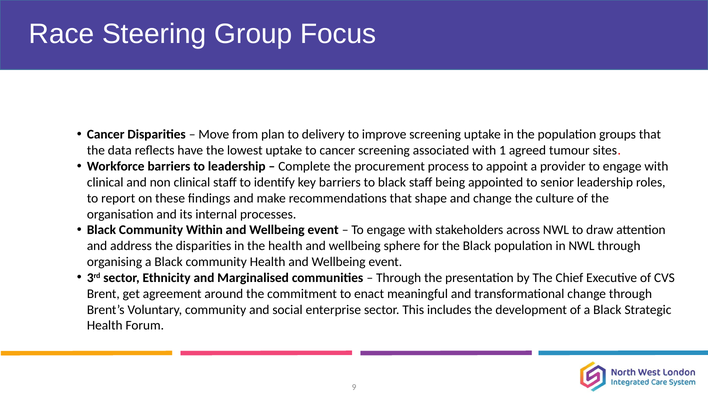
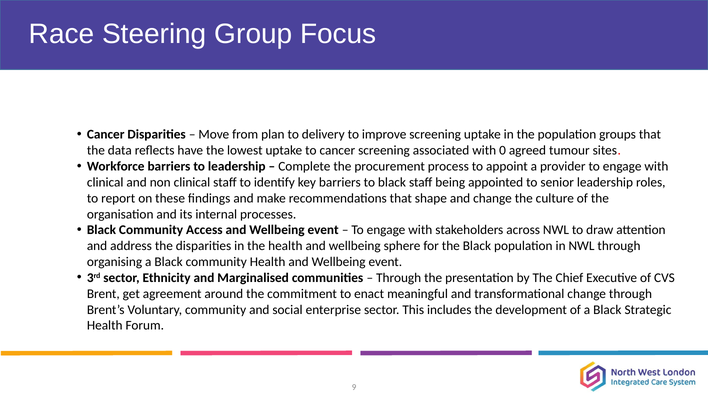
1: 1 -> 0
Within: Within -> Access
